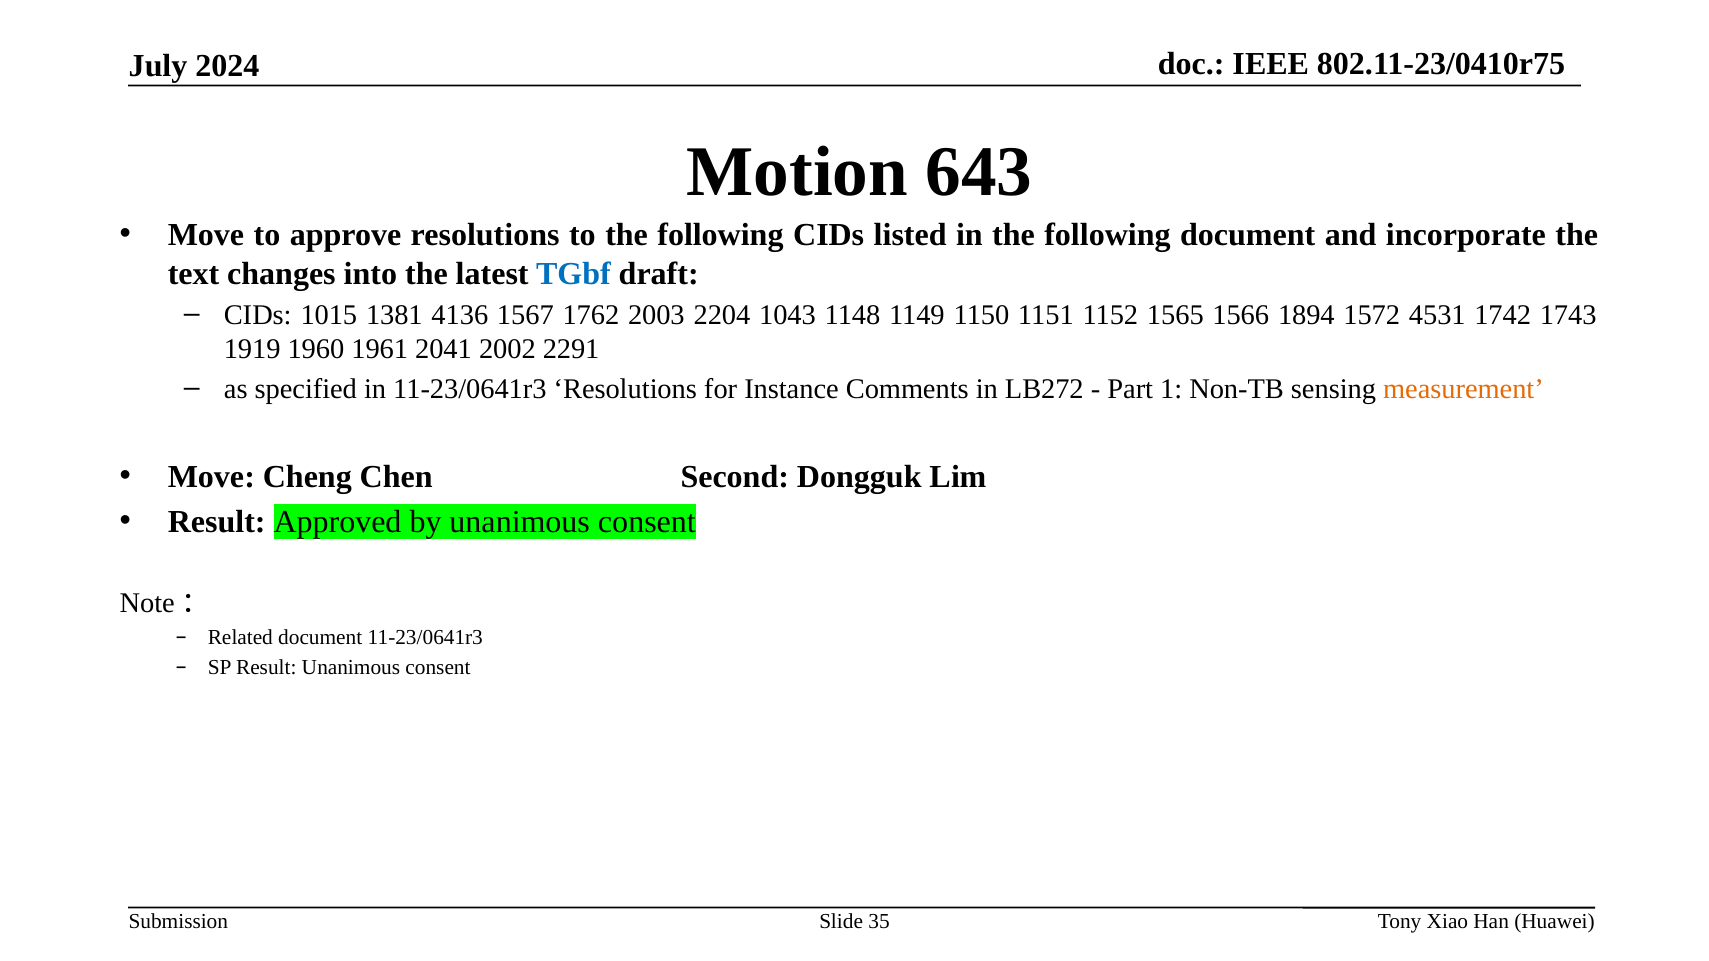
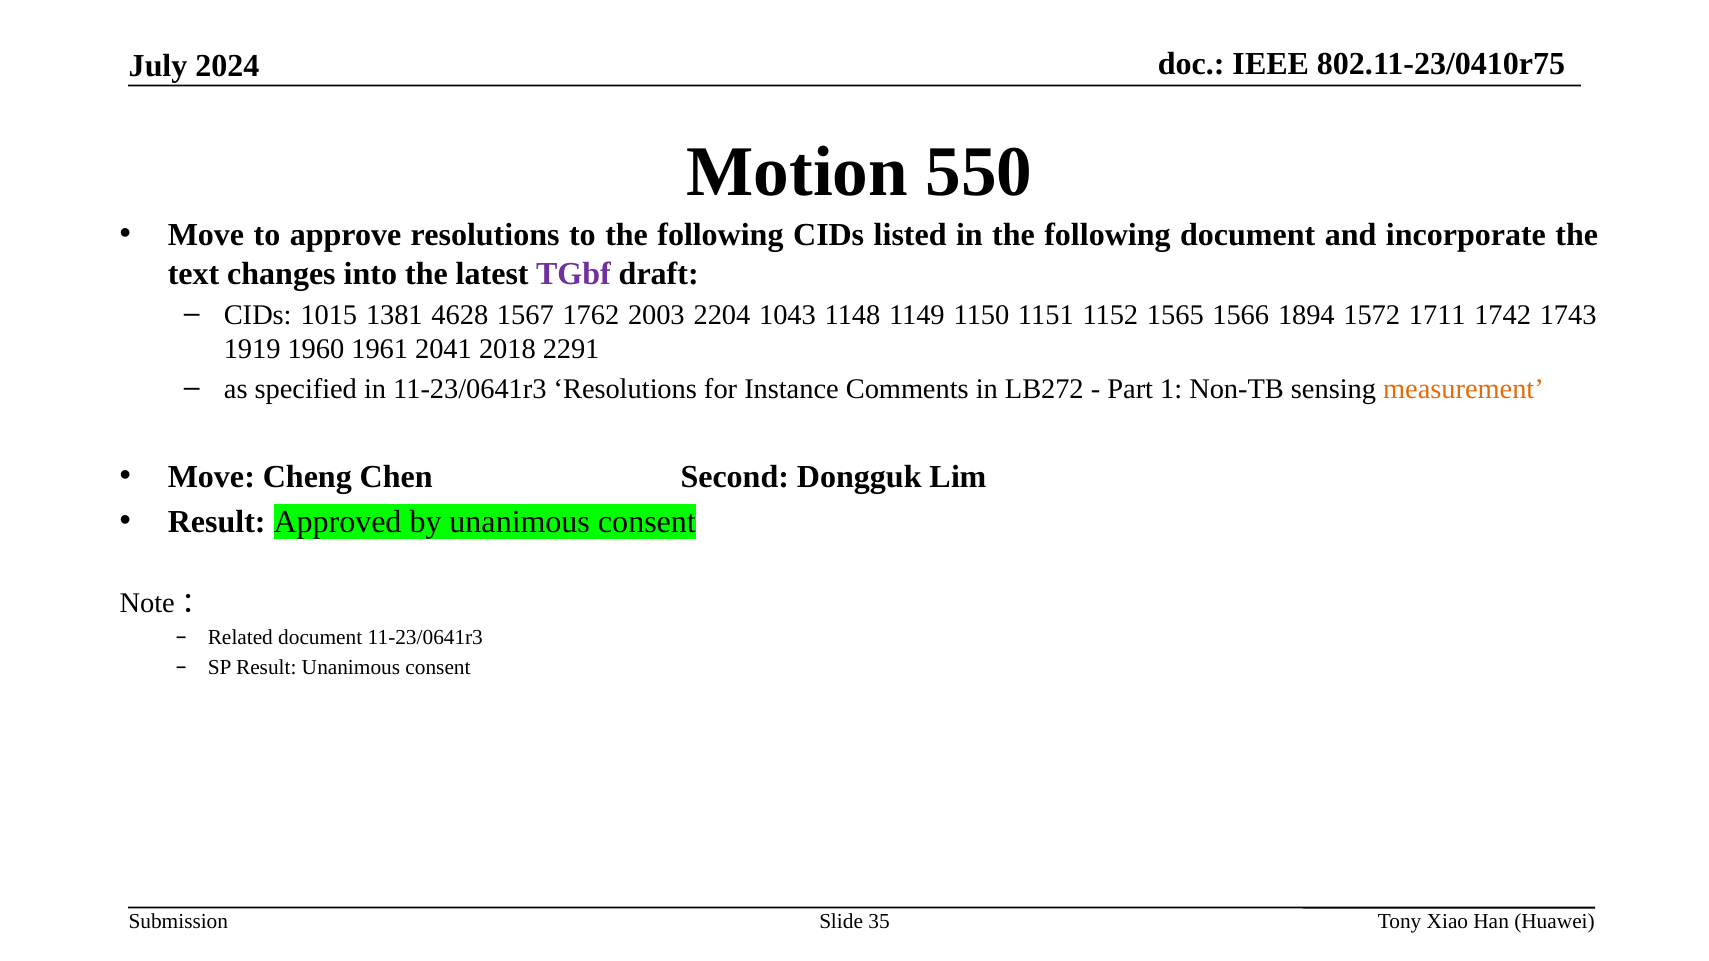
643: 643 -> 550
TGbf colour: blue -> purple
4136: 4136 -> 4628
4531: 4531 -> 1711
2002: 2002 -> 2018
